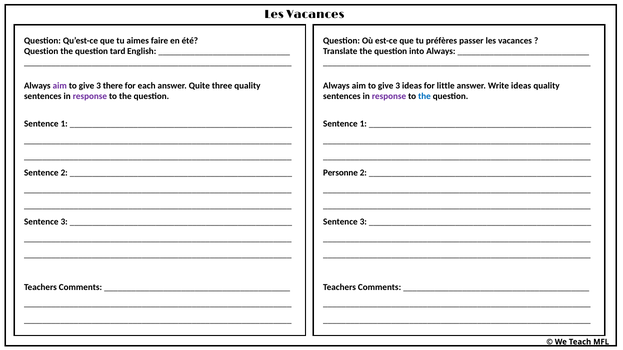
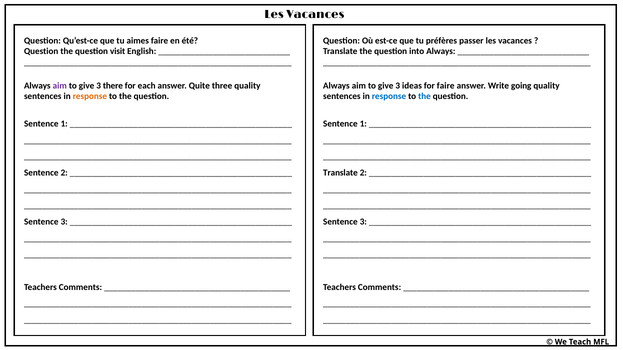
tard: tard -> visit
for little: little -> faire
Write ideas: ideas -> going
response at (90, 97) colour: purple -> orange
response at (389, 97) colour: purple -> blue
Personne at (340, 173): Personne -> Translate
